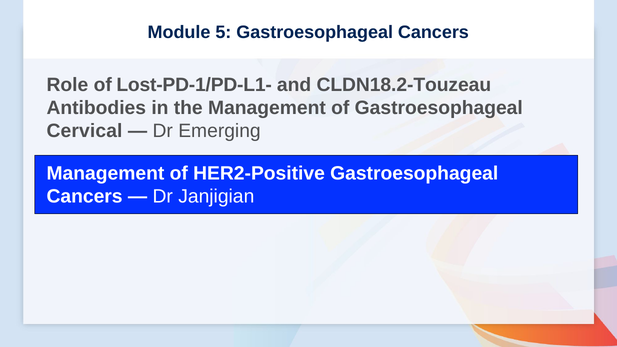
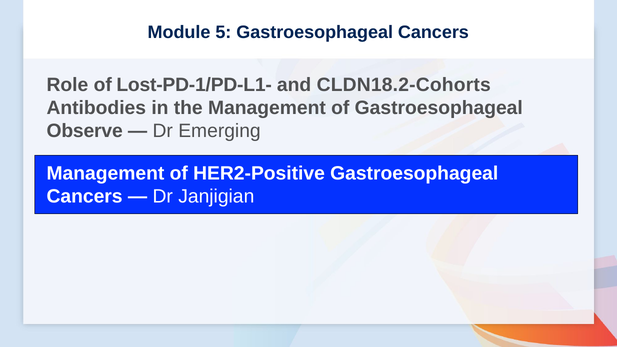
CLDN18.2-Touzeau: CLDN18.2-Touzeau -> CLDN18.2-Cohorts
Cervical: Cervical -> Observe
